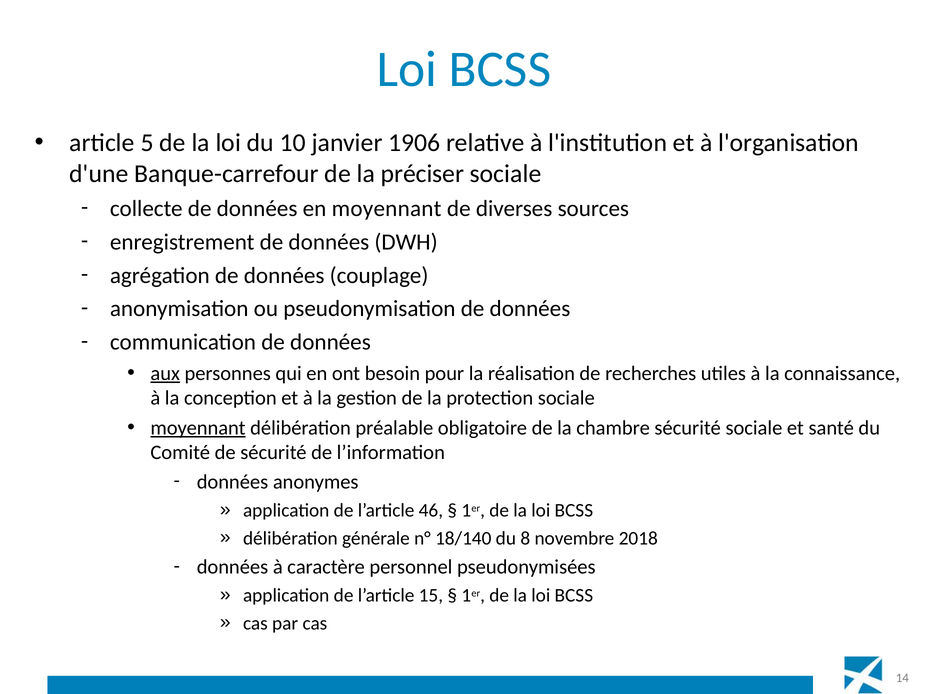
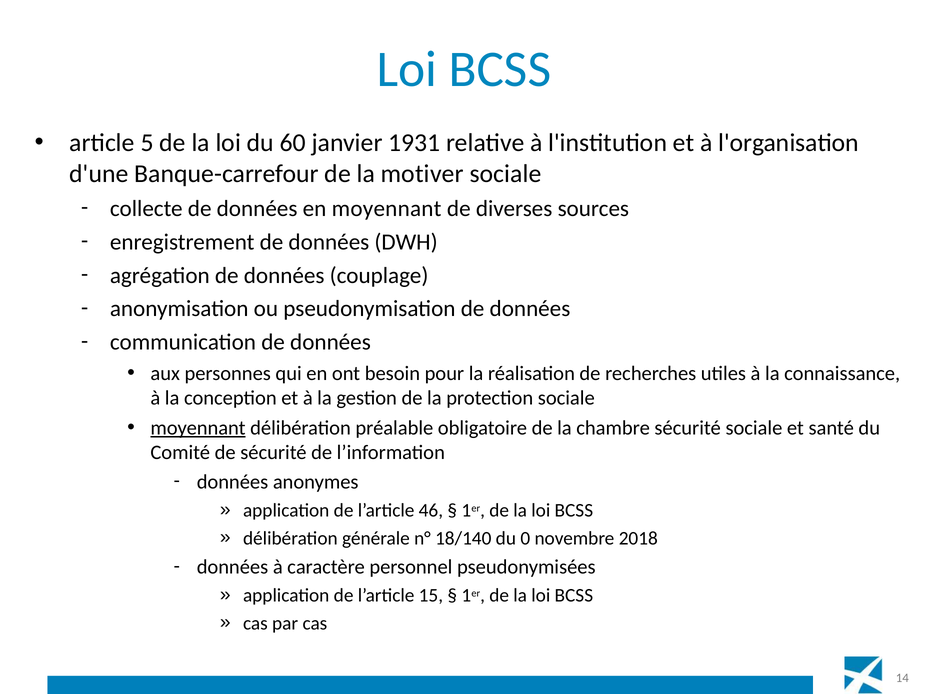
10: 10 -> 60
1906: 1906 -> 1931
préciser: préciser -> motiver
aux underline: present -> none
8: 8 -> 0
